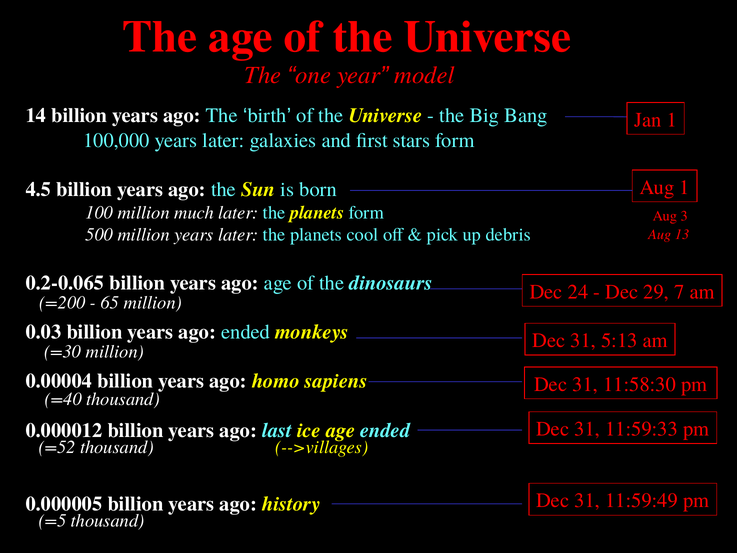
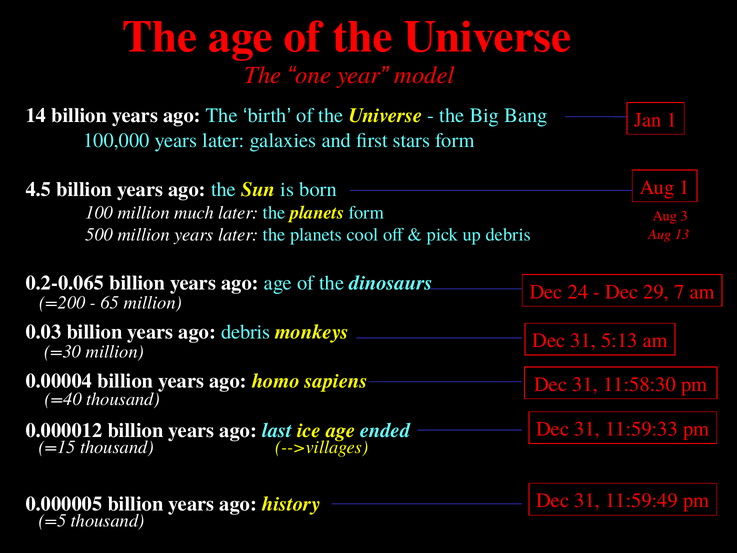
ago ended: ended -> debris
=52: =52 -> =15
